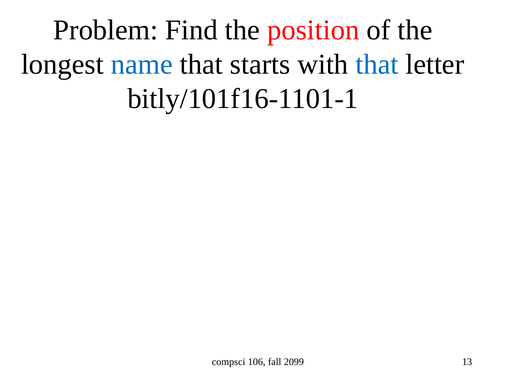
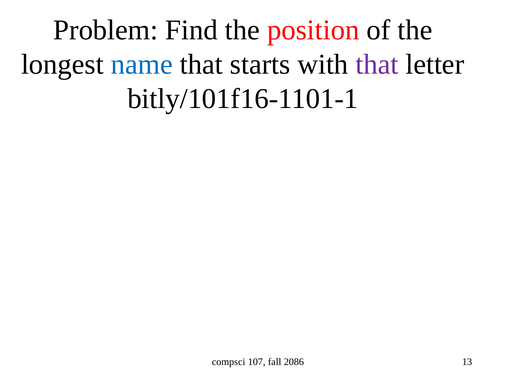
that at (377, 64) colour: blue -> purple
106: 106 -> 107
2099: 2099 -> 2086
